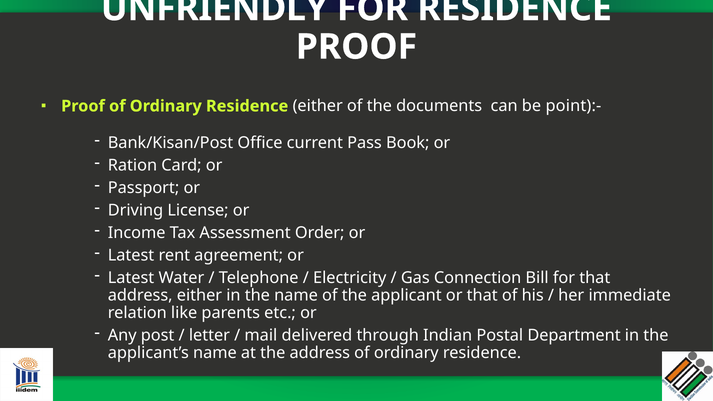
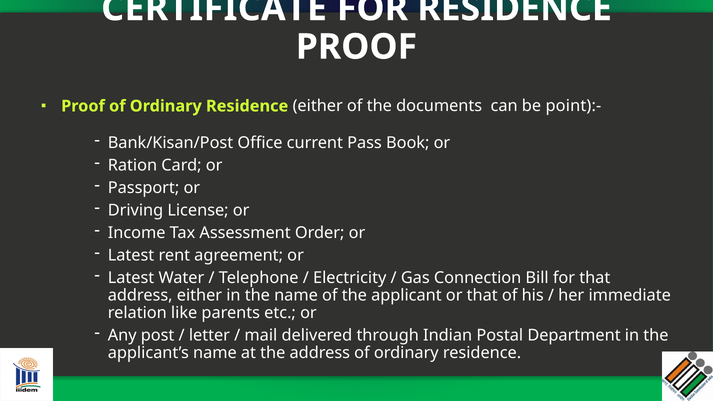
UNFRIENDLY: UNFRIENDLY -> CERTIFICATE
